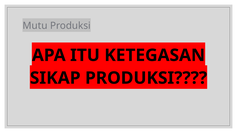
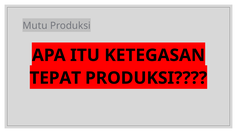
SIKAP: SIKAP -> TEPAT
